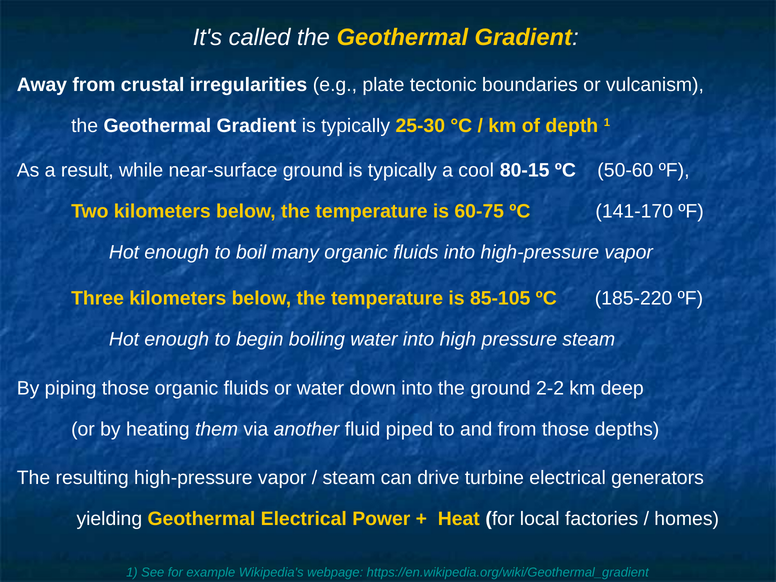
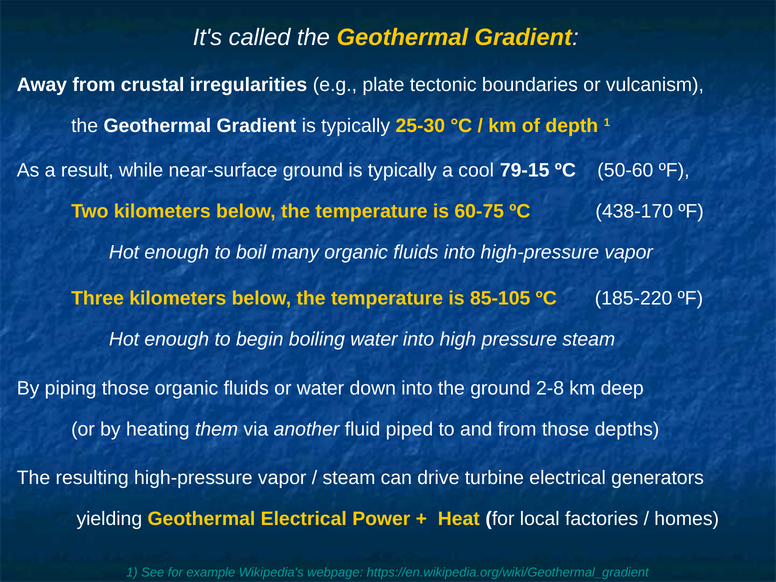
80-15: 80-15 -> 79-15
141-170: 141-170 -> 438-170
2-2: 2-2 -> 2-8
